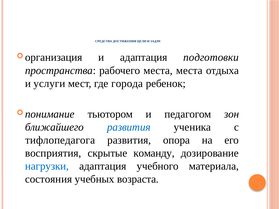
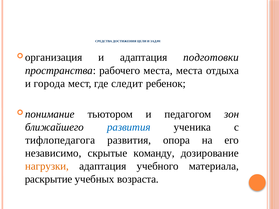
услуги: услуги -> города
города: города -> следит
восприятия: восприятия -> независимо
нагрузки colour: blue -> orange
состояния: состояния -> раскрытие
